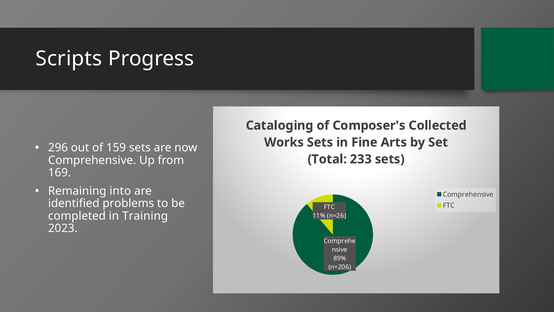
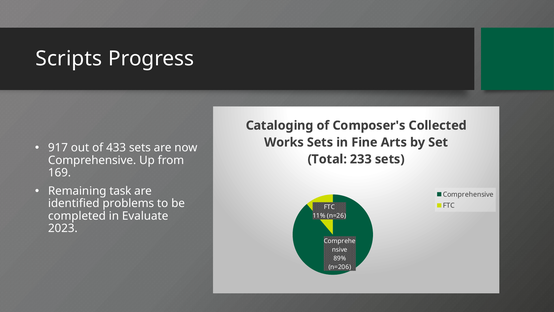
296: 296 -> 917
159: 159 -> 433
into: into -> task
Training: Training -> Evaluate
